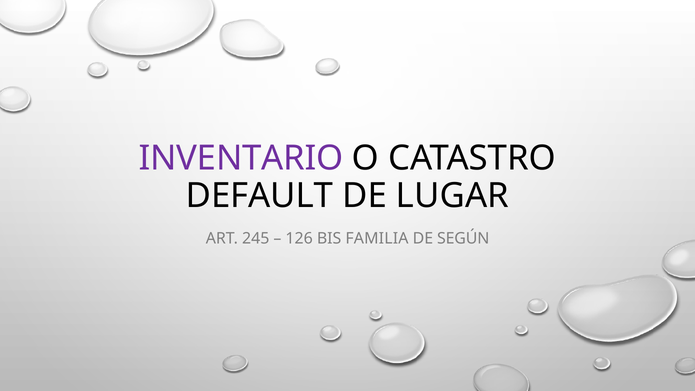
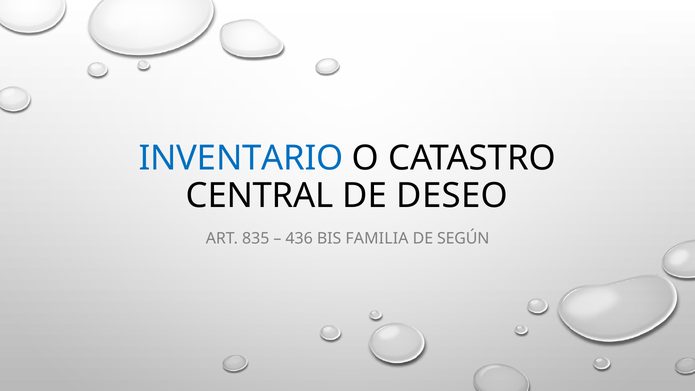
INVENTARIO colour: purple -> blue
DEFAULT: DEFAULT -> CENTRAL
LUGAR: LUGAR -> DESEO
245: 245 -> 835
126: 126 -> 436
